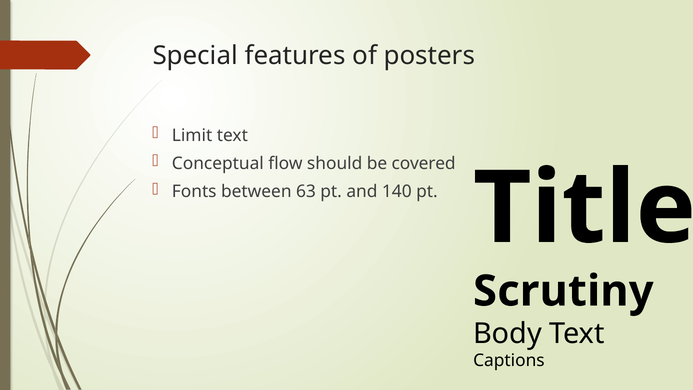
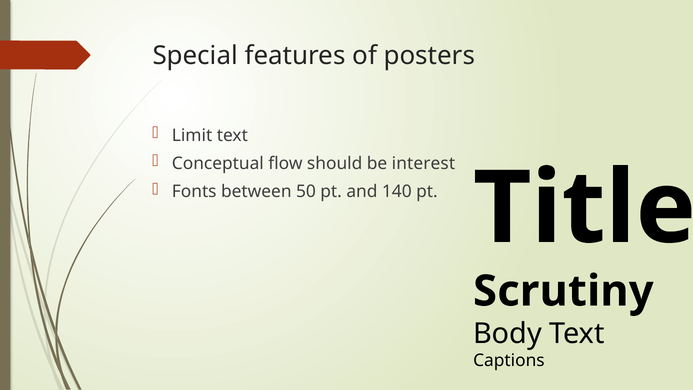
covered: covered -> interest
63: 63 -> 50
